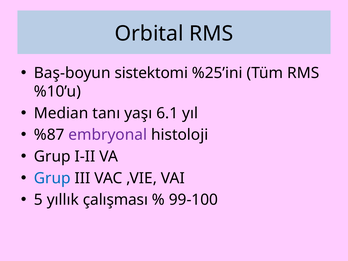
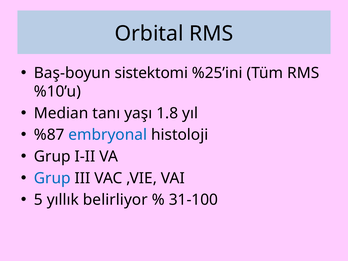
6.1: 6.1 -> 1.8
embryonal colour: purple -> blue
çalışması: çalışması -> belirliyor
99-100: 99-100 -> 31-100
